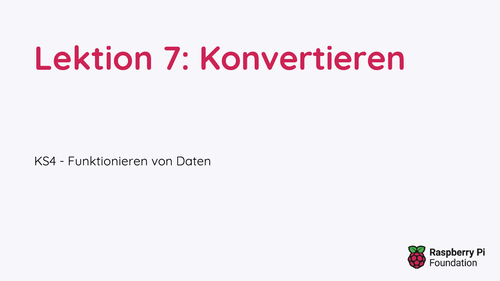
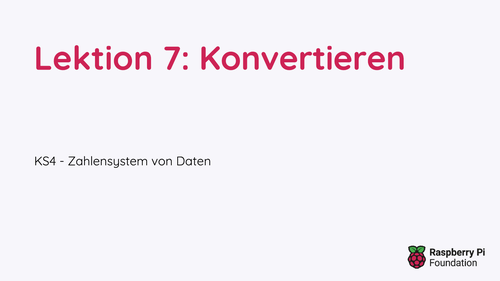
Funktionieren: Funktionieren -> Zahlensystem
